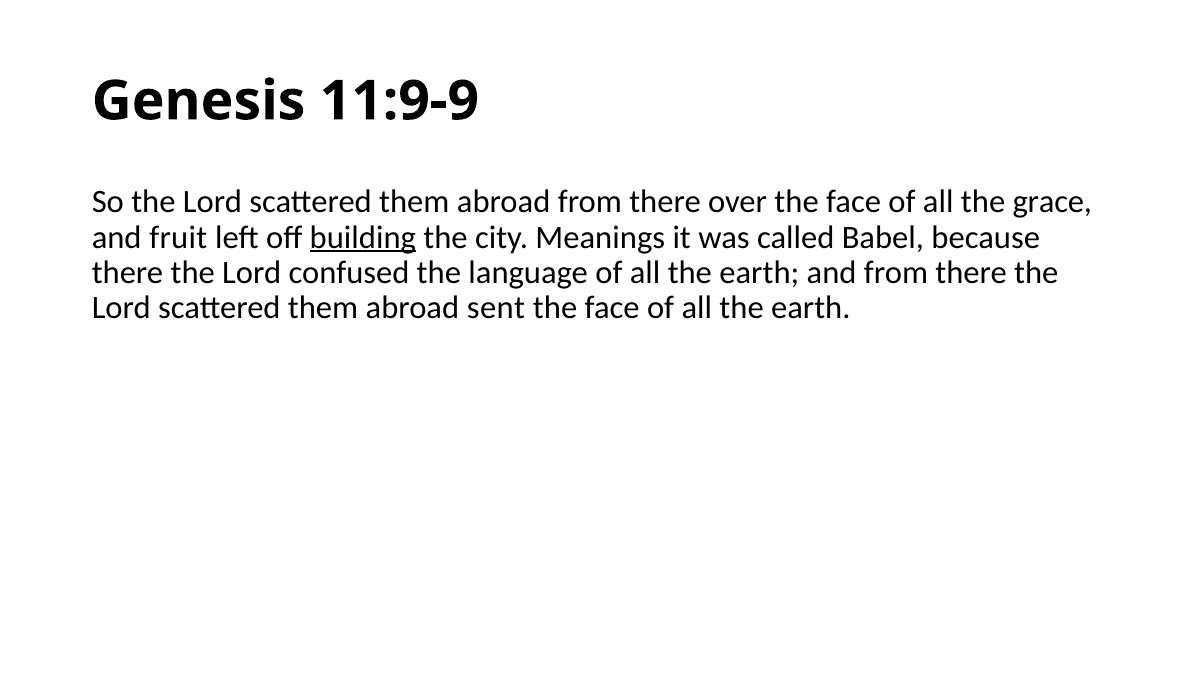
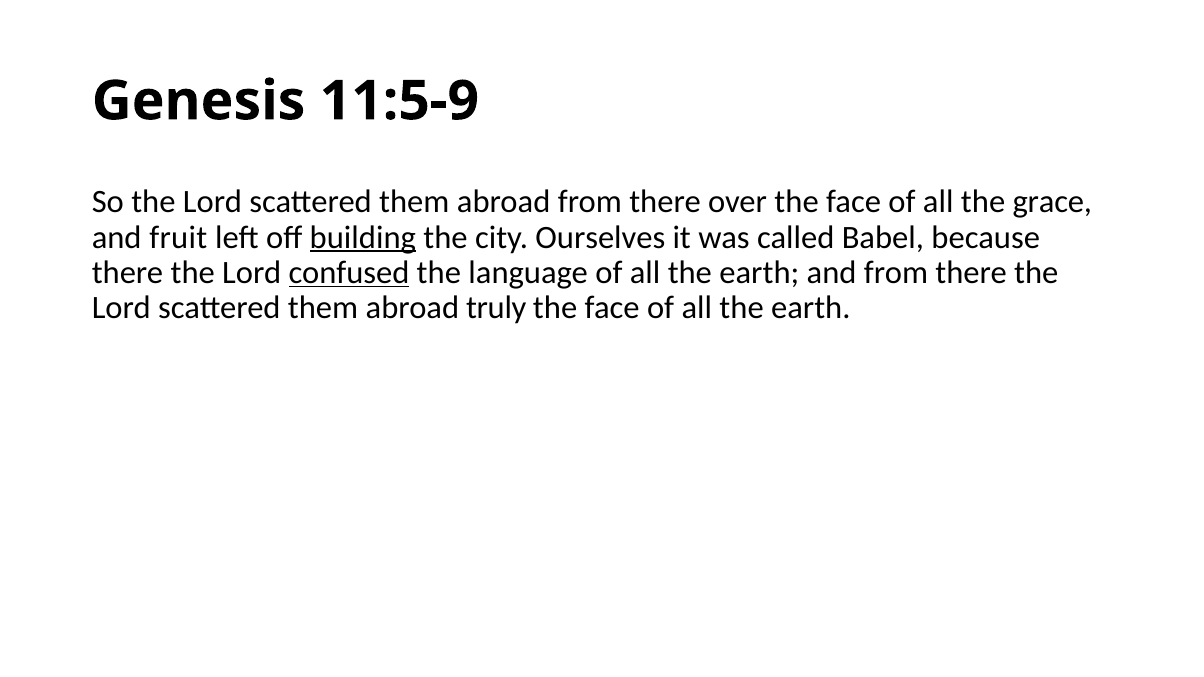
11:9-9: 11:9-9 -> 11:5-9
Meanings: Meanings -> Ourselves
confused underline: none -> present
sent: sent -> truly
